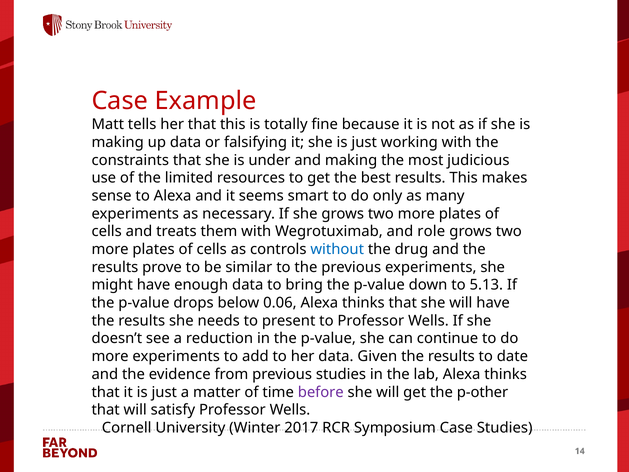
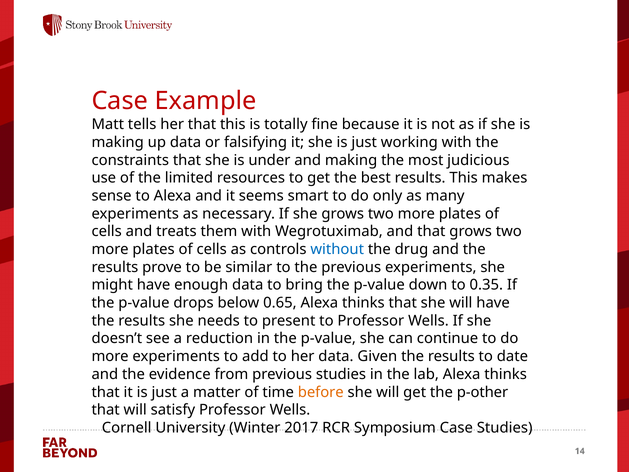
role at (431, 231): role -> that
5.13: 5.13 -> 0.35
0.06: 0.06 -> 0.65
before colour: purple -> orange
